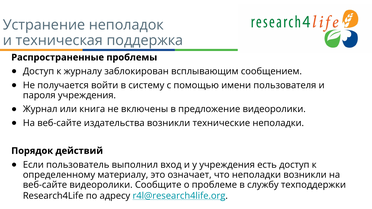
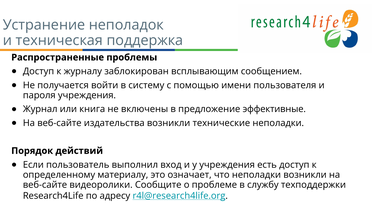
предложение видеоролики: видеоролики -> эффективные
